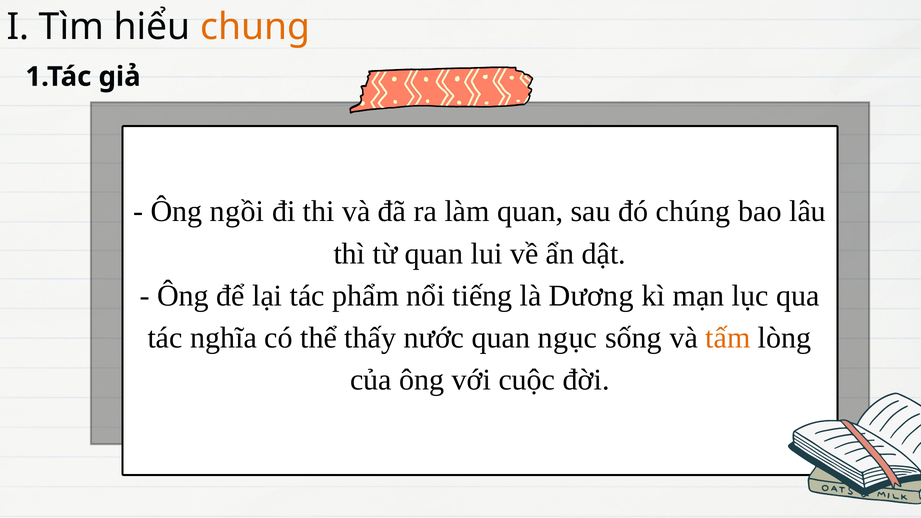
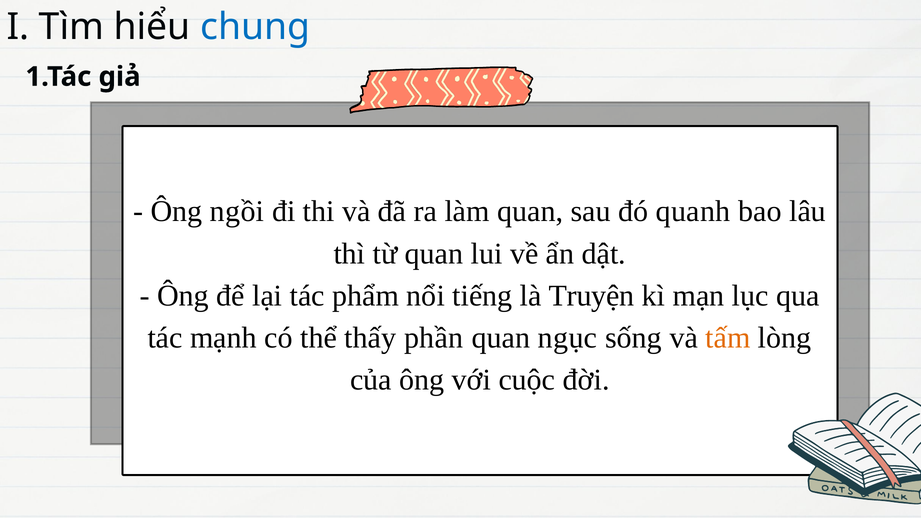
chung colour: orange -> blue
chúng: chúng -> quanh
Dương: Dương -> Truyện
nghĩa: nghĩa -> mạnh
nước: nước -> phần
